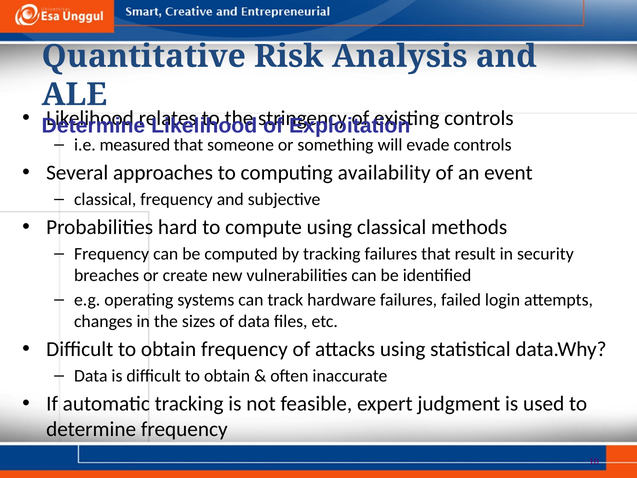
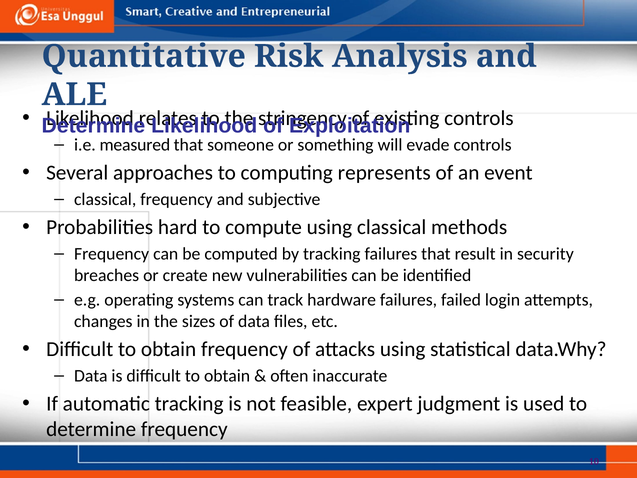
availability: availability -> represents
